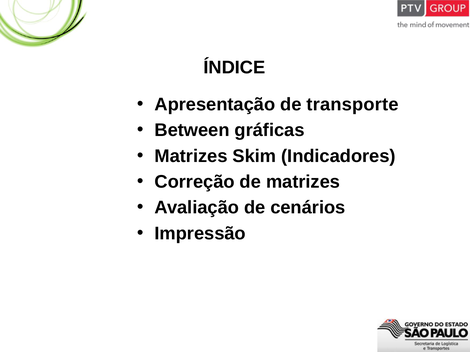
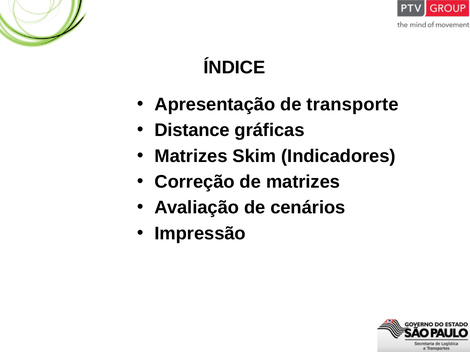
Between: Between -> Distance
